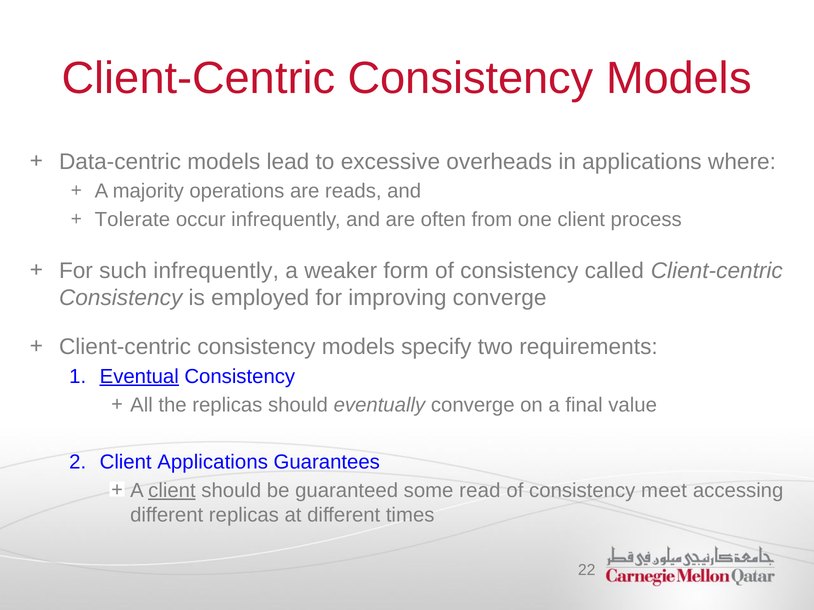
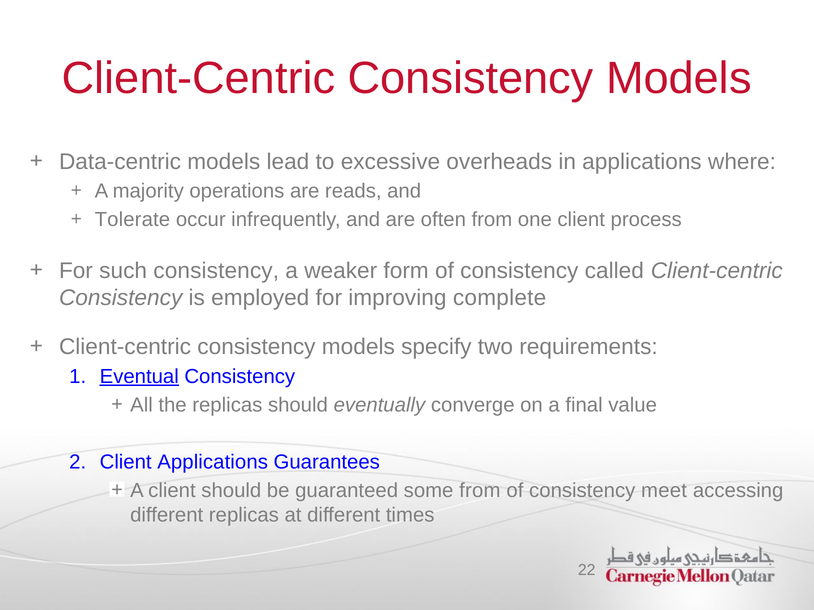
such infrequently: infrequently -> consistency
improving converge: converge -> complete
client at (172, 491) underline: present -> none
some read: read -> from
